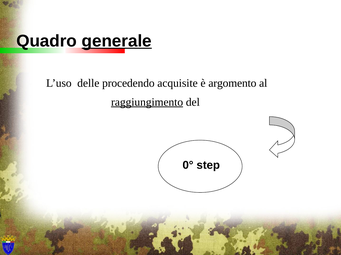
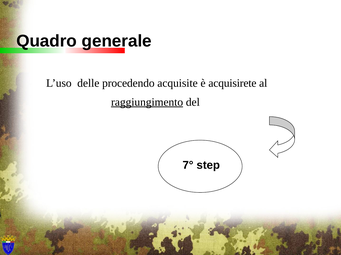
generale underline: present -> none
argomento: argomento -> acquisirete
0°: 0° -> 7°
